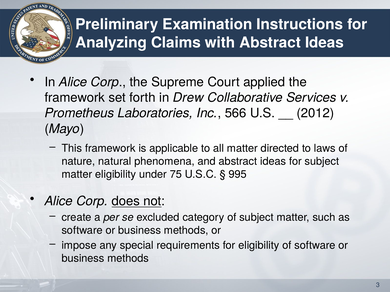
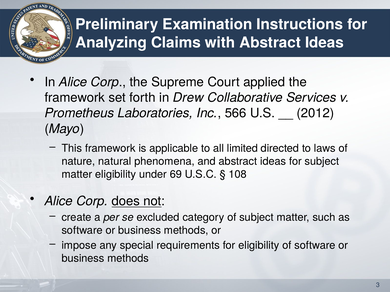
all matter: matter -> limited
75: 75 -> 69
995: 995 -> 108
